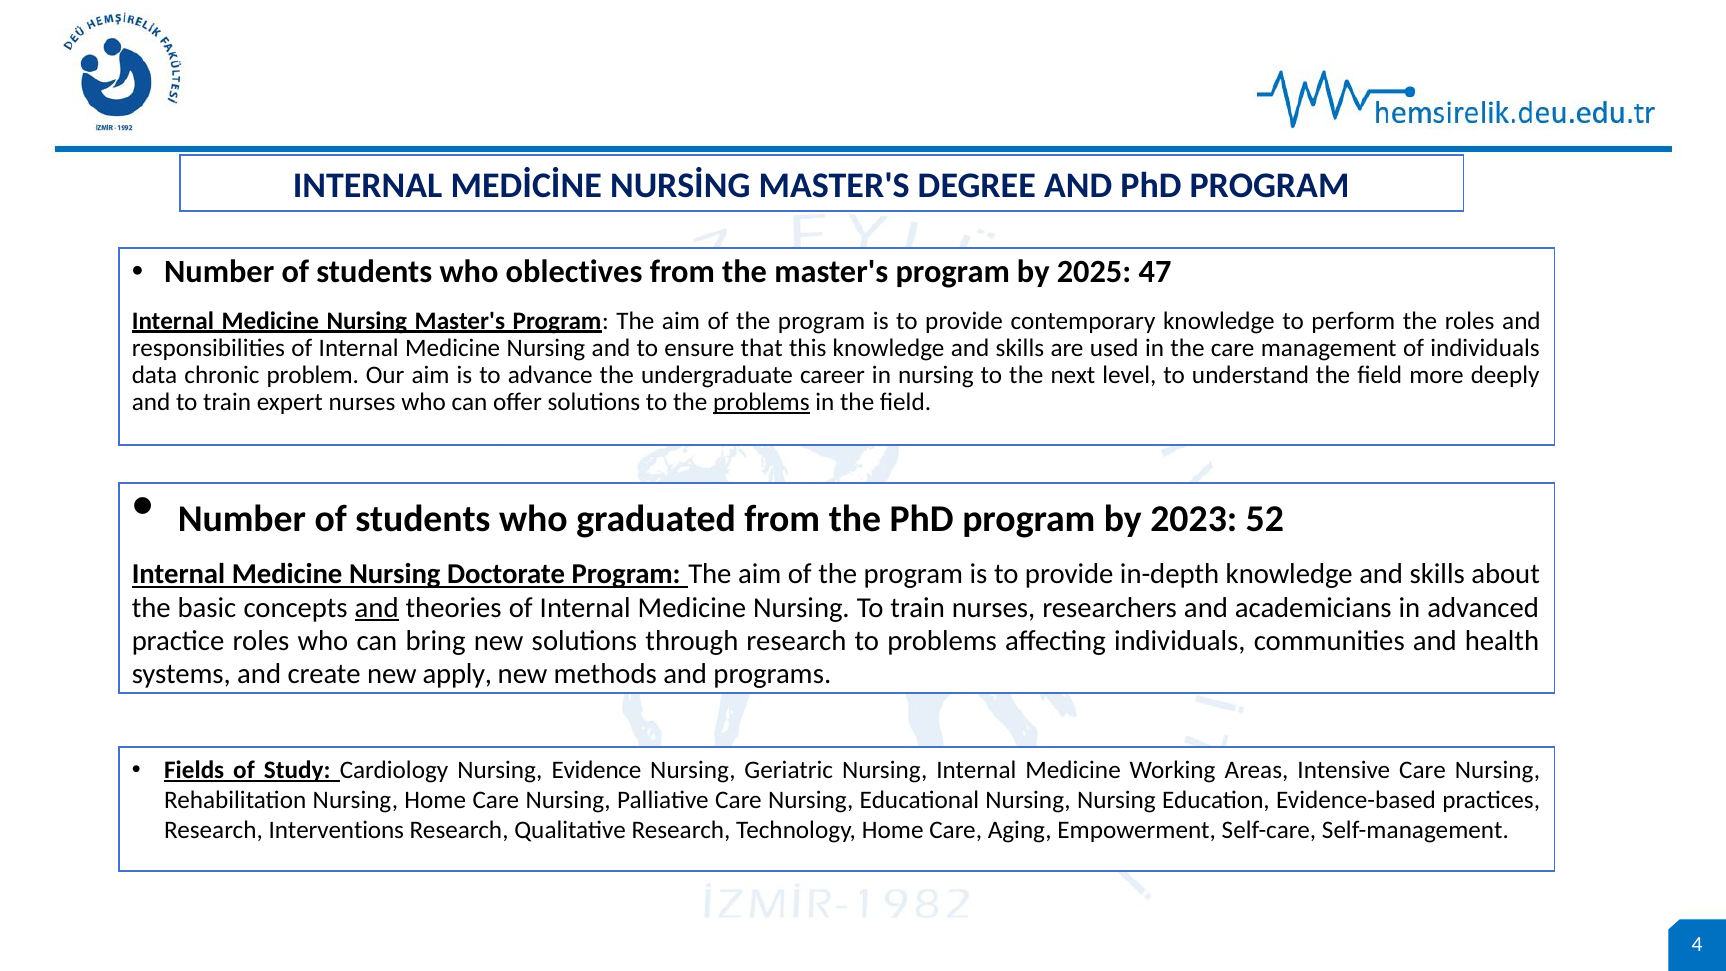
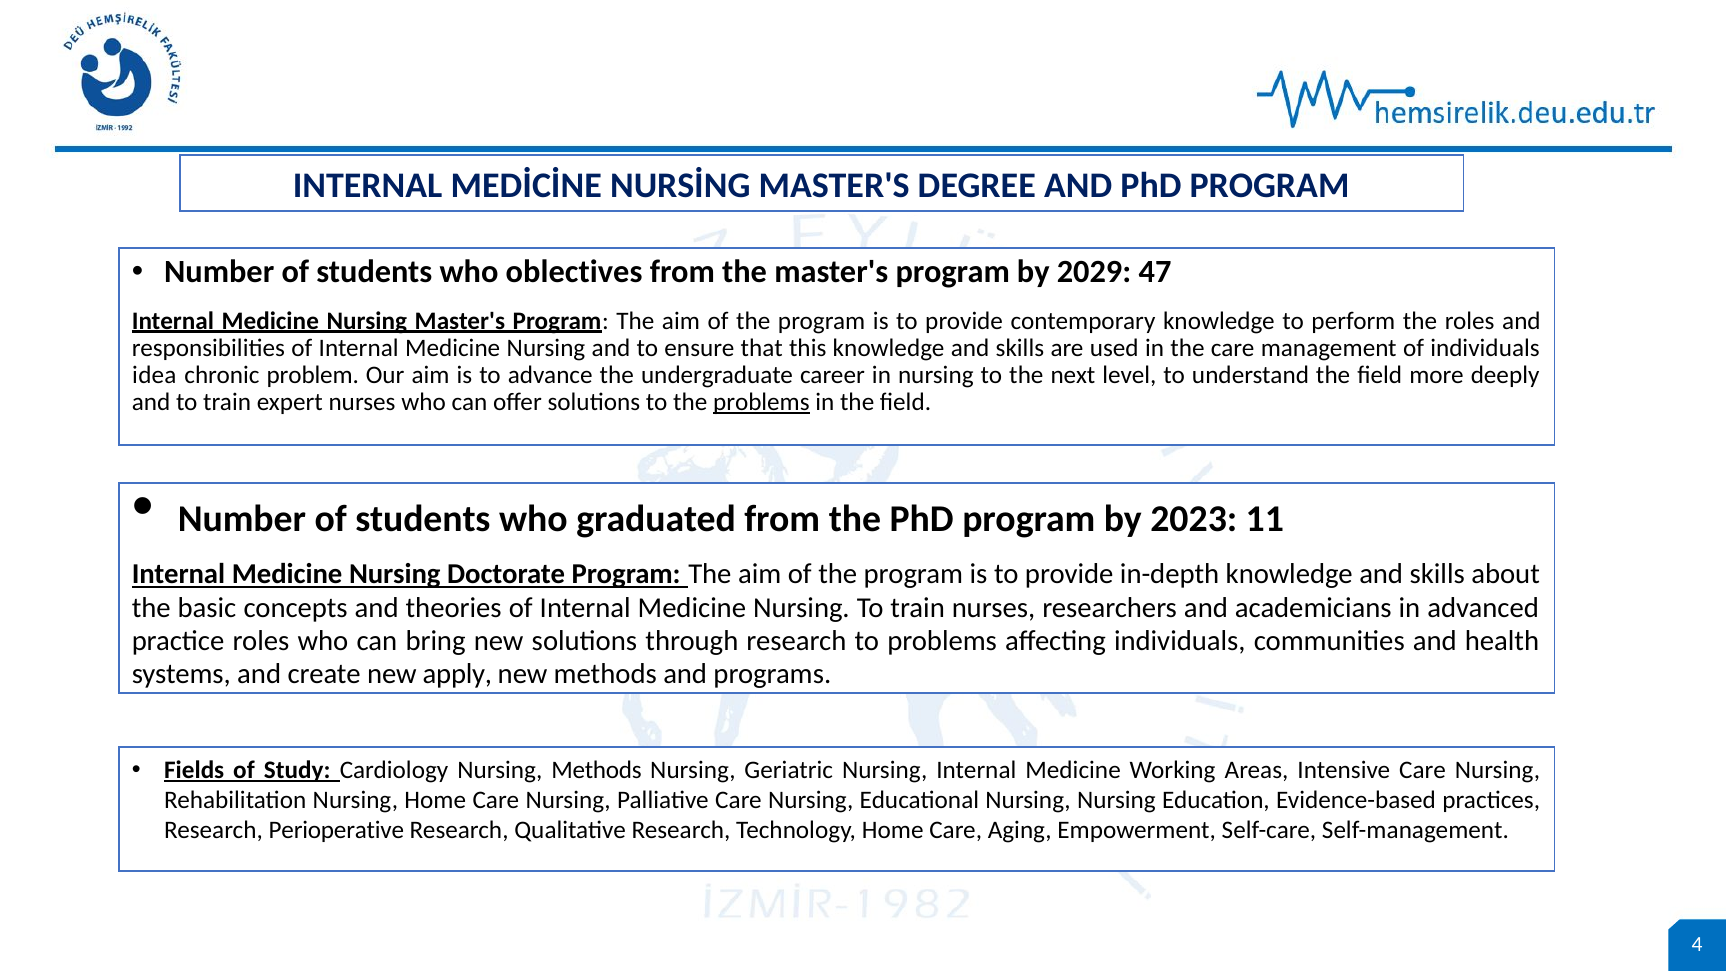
2025: 2025 -> 2029
data: data -> idea
52: 52 -> 11
and at (377, 607) underline: present -> none
Nursing Evidence: Evidence -> Methods
Interventions: Interventions -> Perioperative
